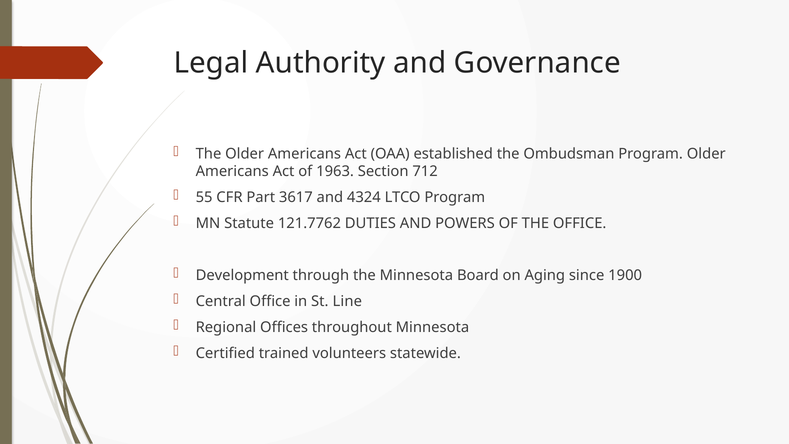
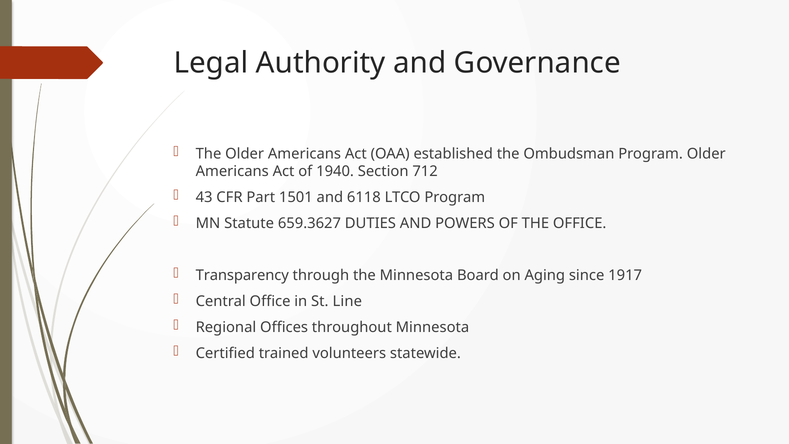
1963: 1963 -> 1940
55: 55 -> 43
3617: 3617 -> 1501
4324: 4324 -> 6118
121.7762: 121.7762 -> 659.3627
Development: Development -> Transparency
1900: 1900 -> 1917
